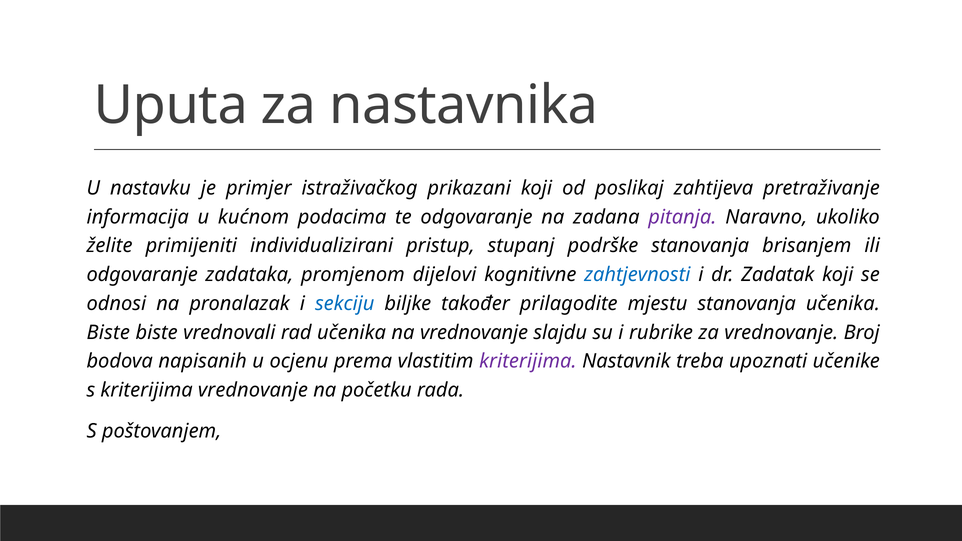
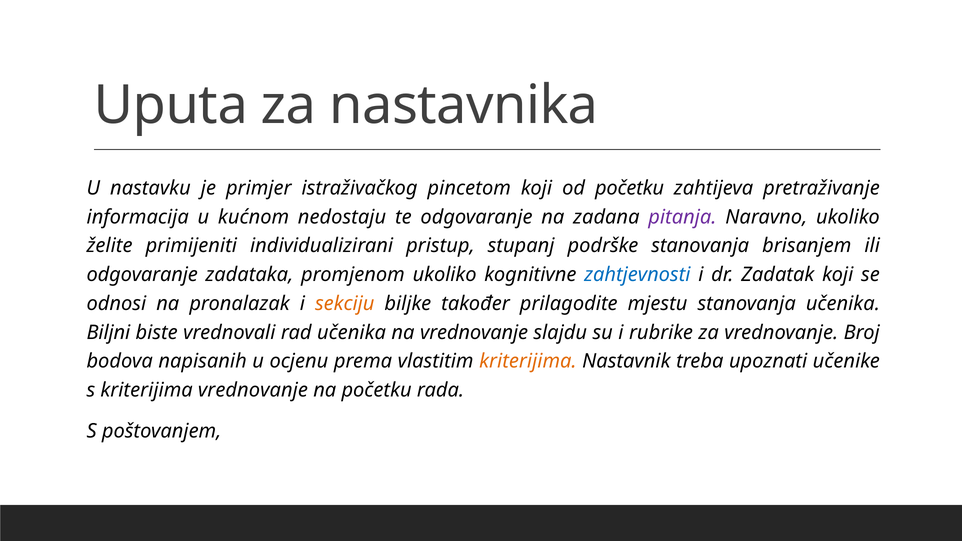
prikazani: prikazani -> pincetom
od poslikaj: poslikaj -> početku
podacima: podacima -> nedostaju
promjenom dijelovi: dijelovi -> ukoliko
sekciju colour: blue -> orange
Biste at (108, 332): Biste -> Biljni
kriterijima at (528, 361) colour: purple -> orange
